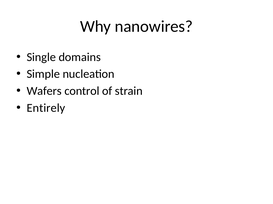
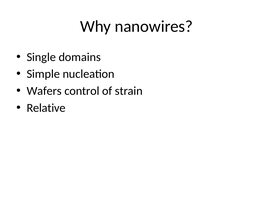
Entirely: Entirely -> Relative
